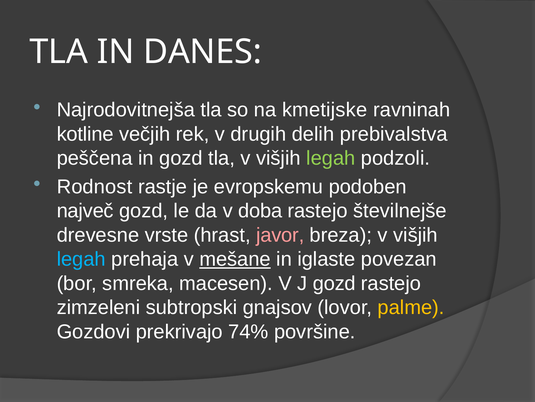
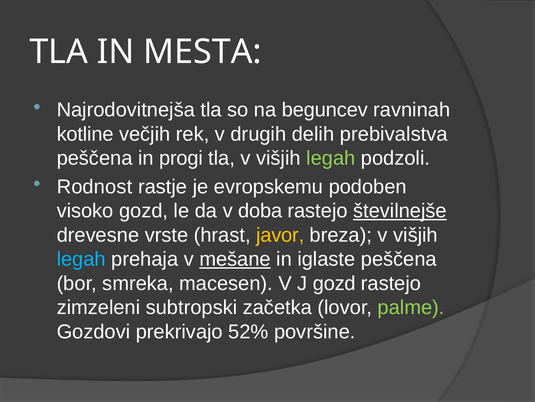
DANES: DANES -> MESTA
kmetijske: kmetijske -> beguncev
in gozd: gozd -> progi
največ: največ -> visoko
številnejše underline: none -> present
javor colour: pink -> yellow
iglaste povezan: povezan -> peščena
gnajsov: gnajsov -> začetka
palme colour: yellow -> light green
74%: 74% -> 52%
